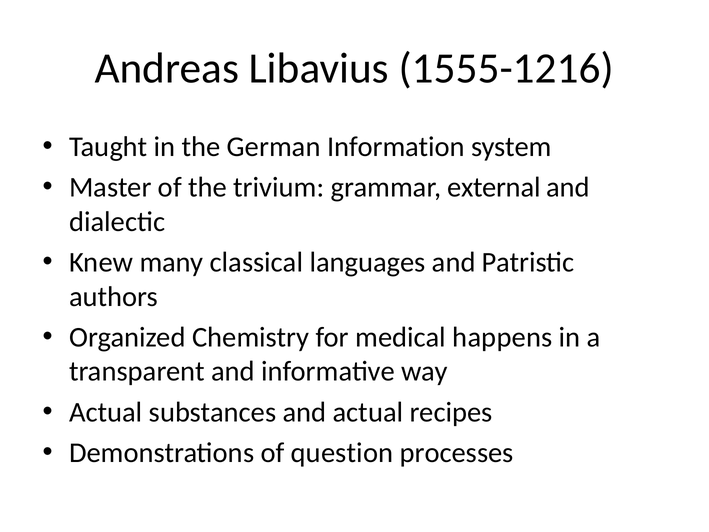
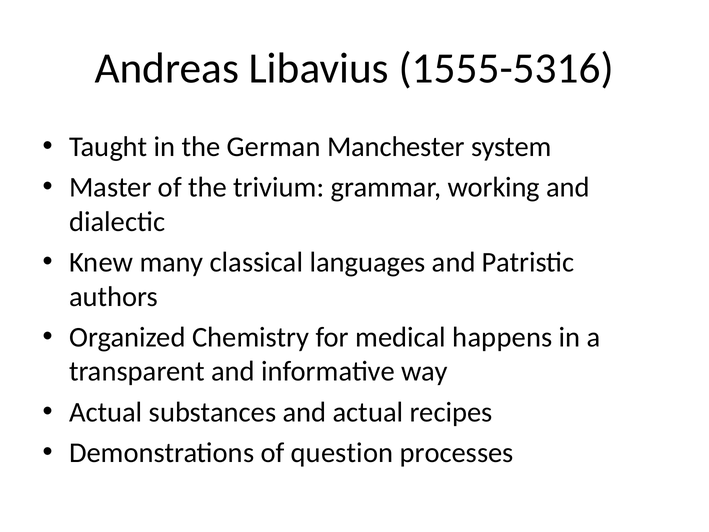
1555-1216: 1555-1216 -> 1555-5316
Information: Information -> Manchester
external: external -> working
